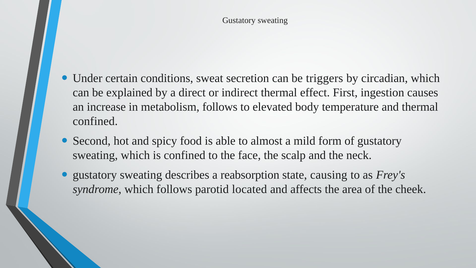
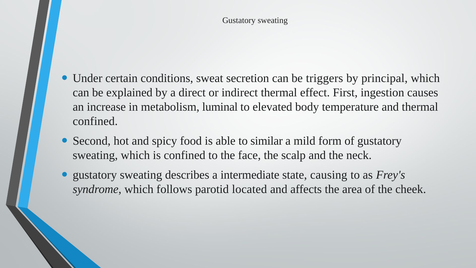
circadian: circadian -> principal
metabolism follows: follows -> luminal
almost: almost -> similar
reabsorption: reabsorption -> intermediate
